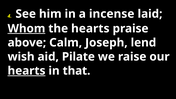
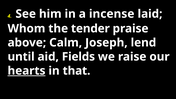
Whom underline: present -> none
the hearts: hearts -> tender
wish: wish -> until
Pilate: Pilate -> Fields
